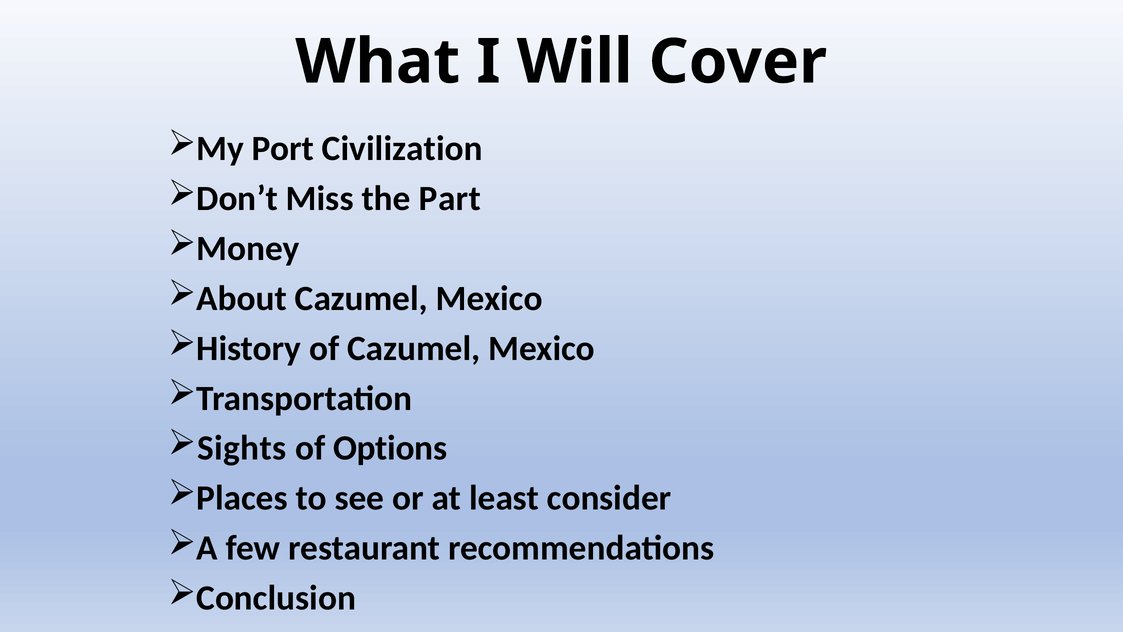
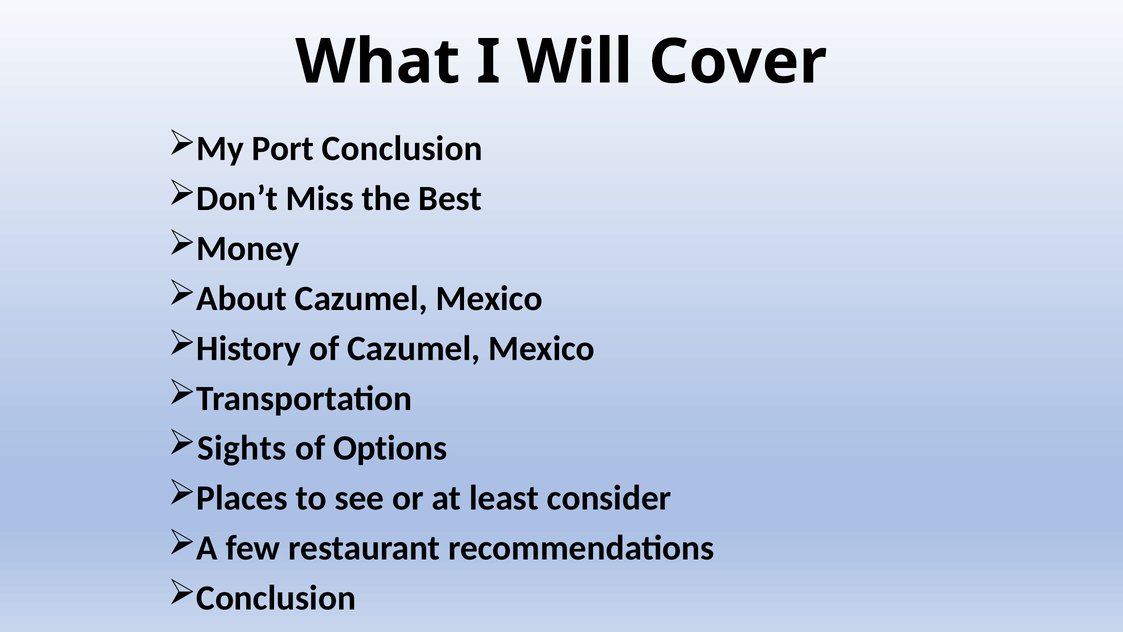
Port Civilization: Civilization -> Conclusion
Part: Part -> Best
